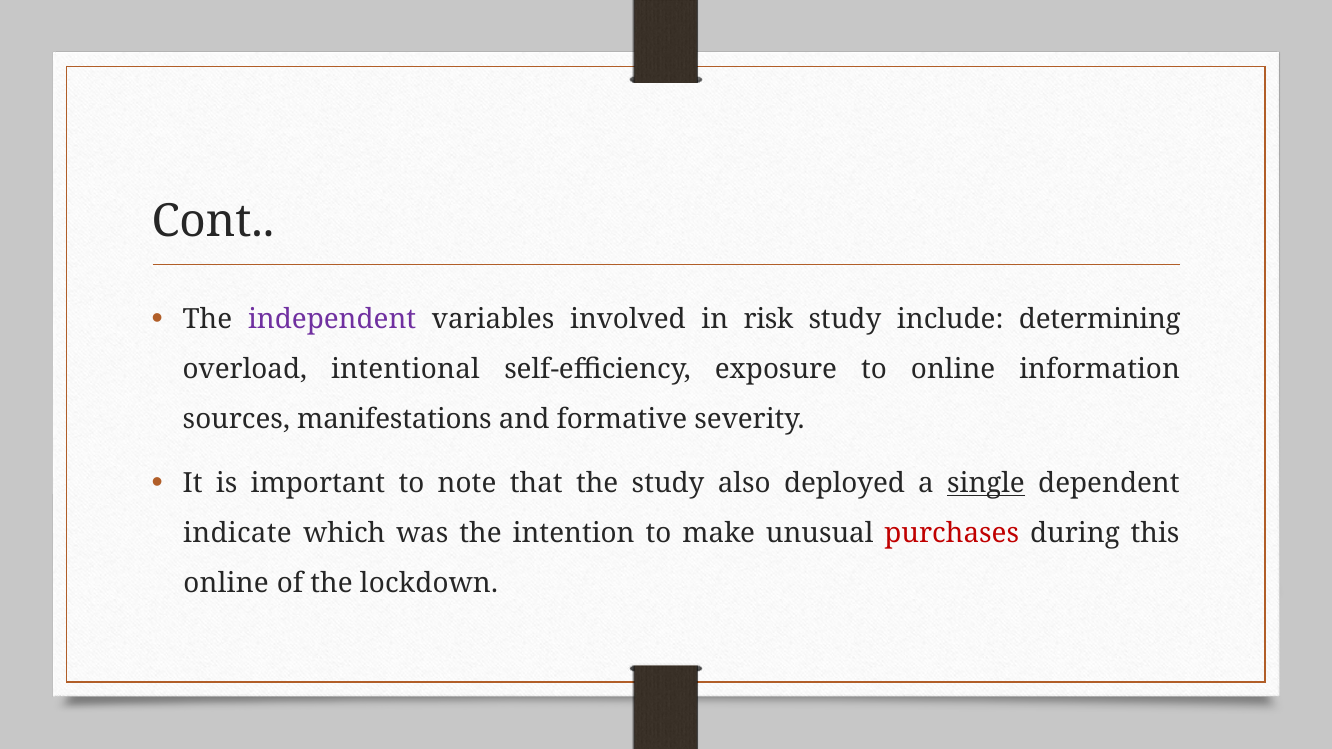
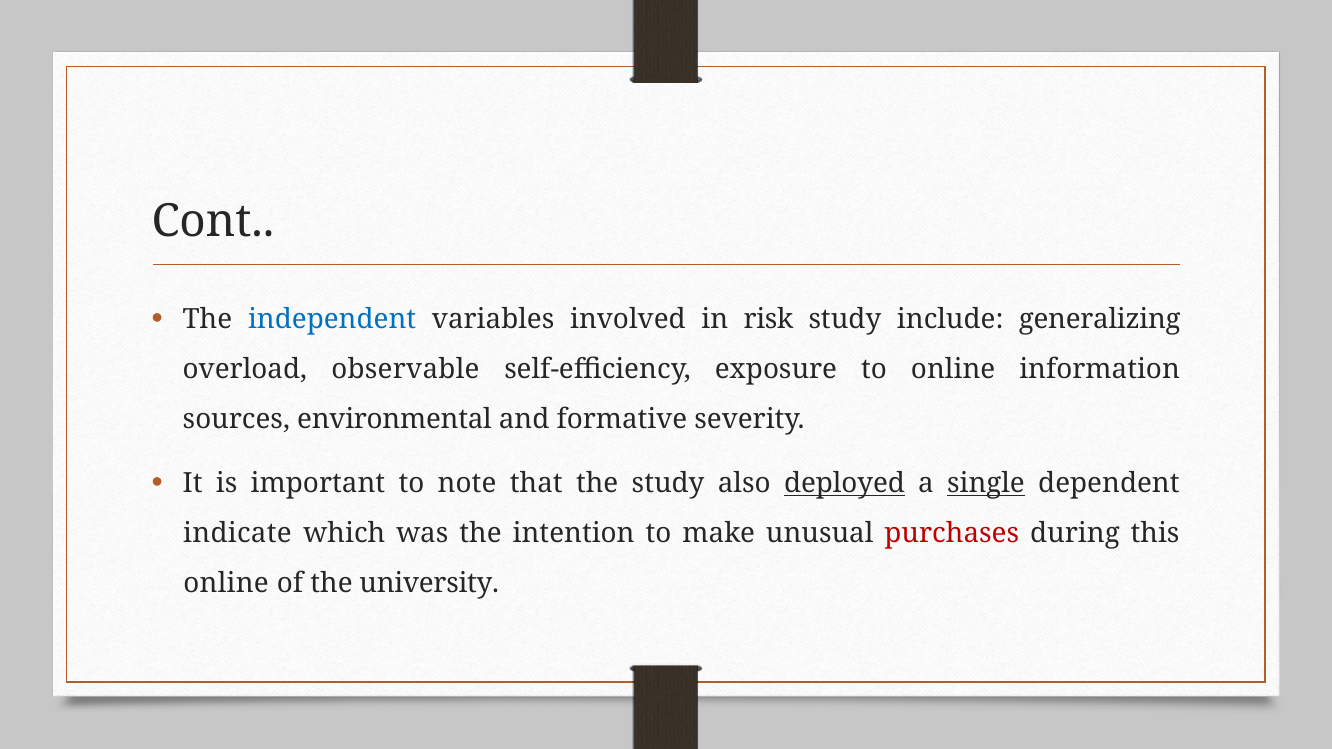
independent colour: purple -> blue
determining: determining -> generalizing
intentional: intentional -> observable
manifestations: manifestations -> environmental
deployed underline: none -> present
lockdown: lockdown -> university
